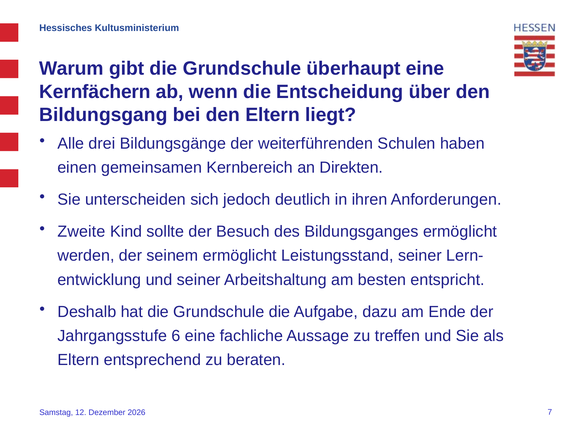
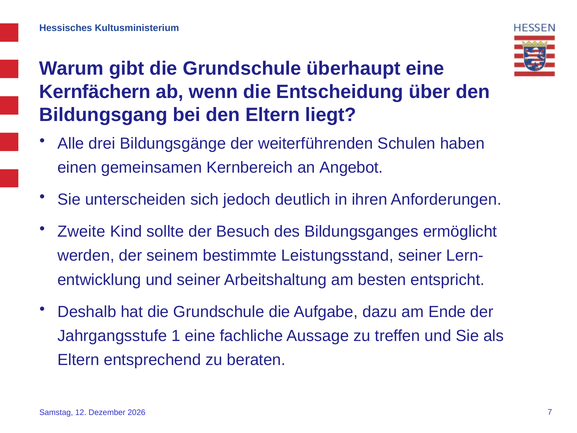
Direkten: Direkten -> Angebot
seinem ermöglicht: ermöglicht -> bestimmte
6: 6 -> 1
